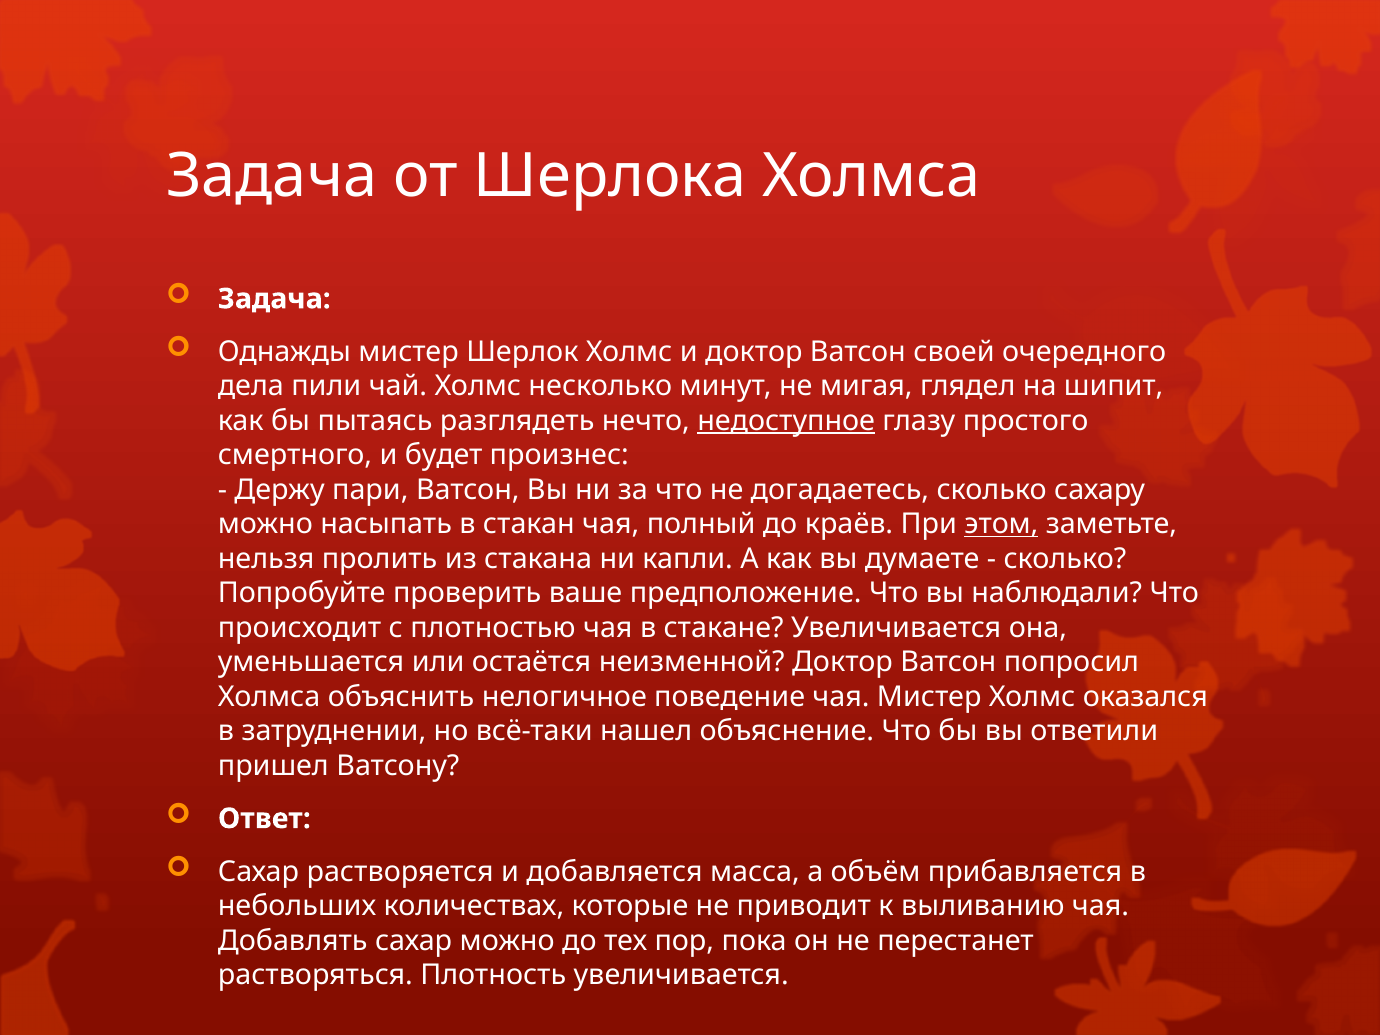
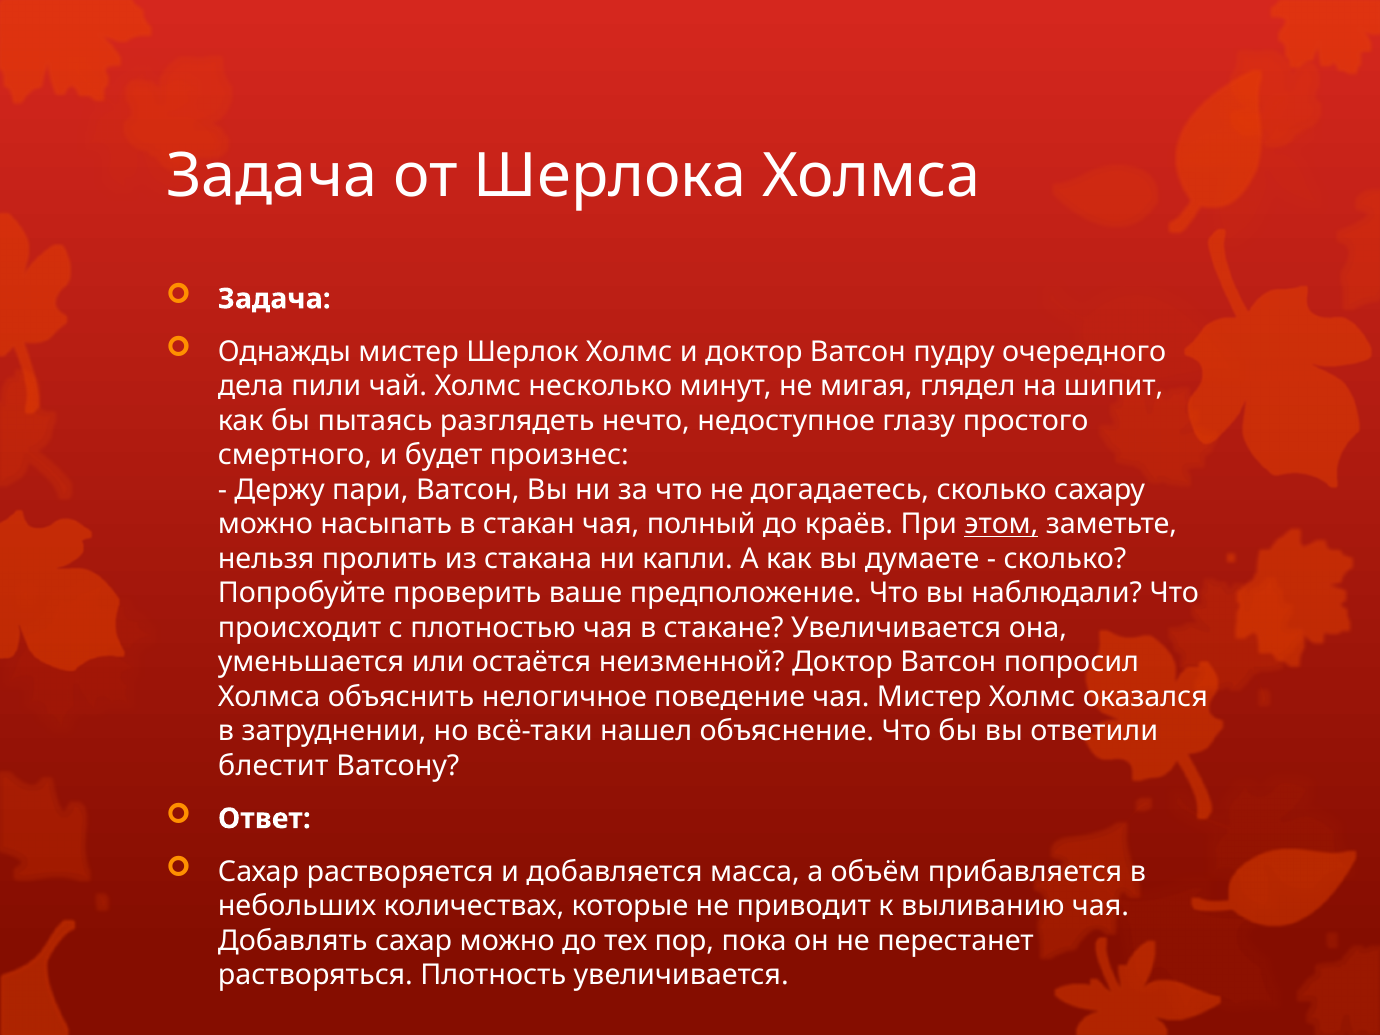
своей: своей -> пудру
недоступное underline: present -> none
пришел: пришел -> блестит
